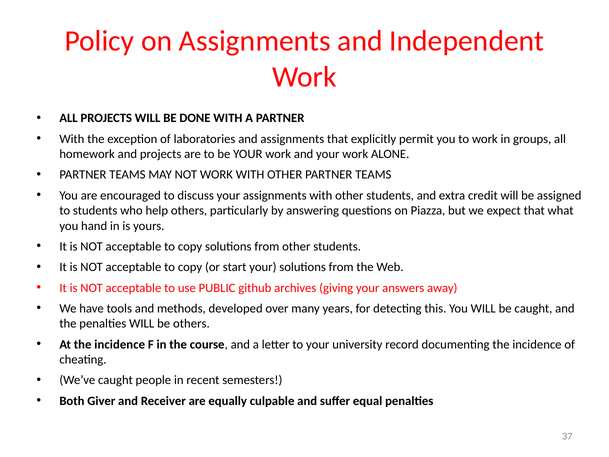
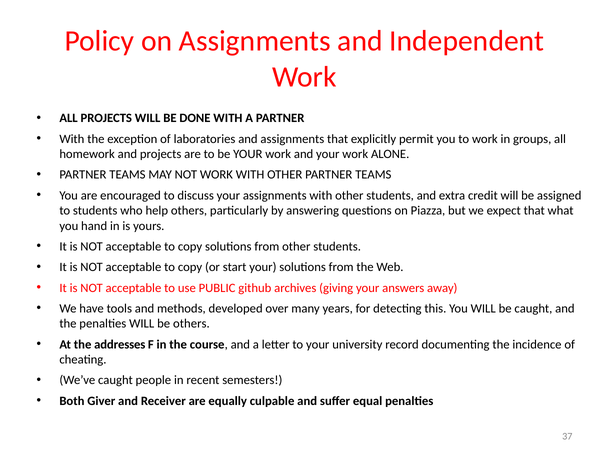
At the incidence: incidence -> addresses
